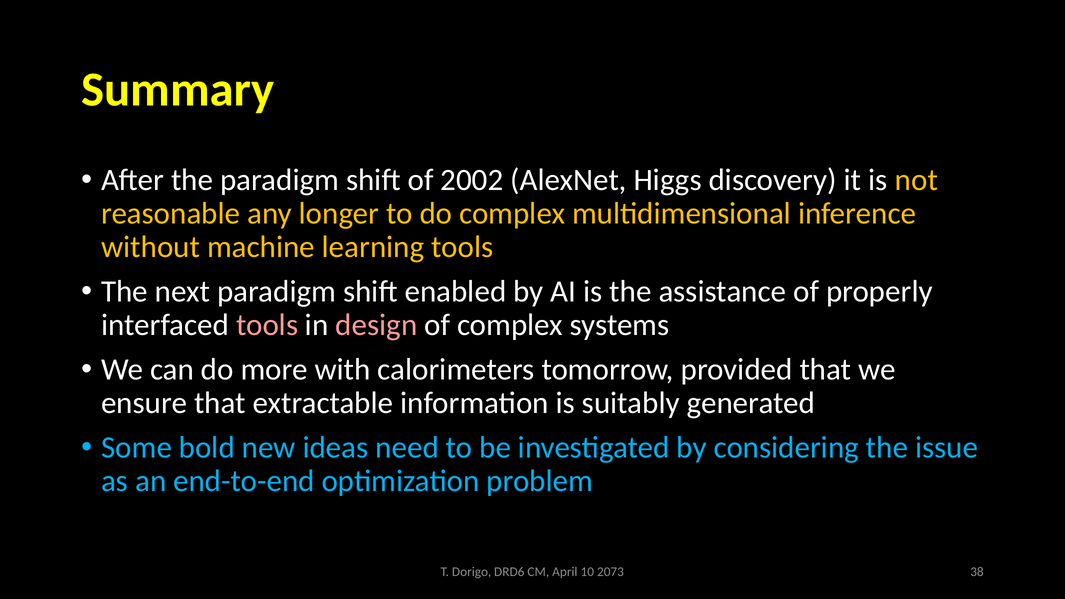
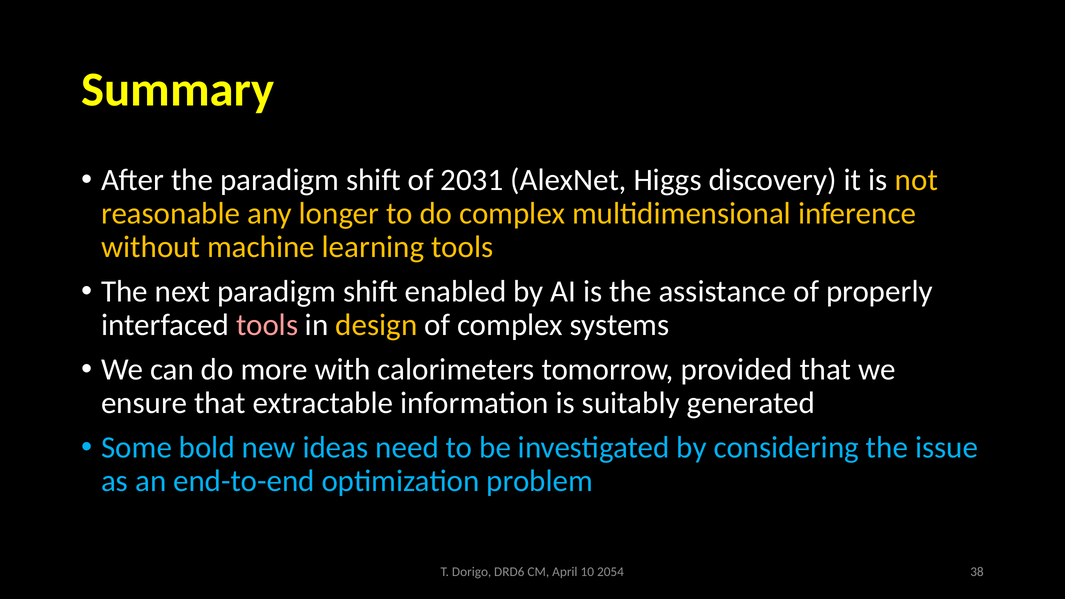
2002: 2002 -> 2031
design colour: pink -> yellow
2073: 2073 -> 2054
